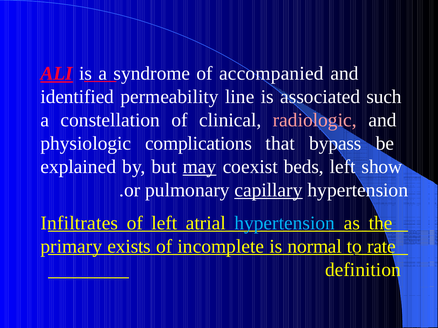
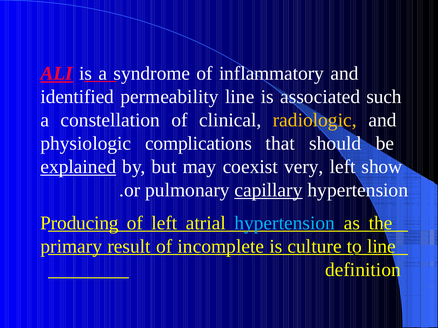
accompanied: accompanied -> inflammatory
radiologic colour: pink -> yellow
bypass: bypass -> should
explained underline: none -> present
may underline: present -> none
beds: beds -> very
Infiltrates: Infiltrates -> Producing
exists: exists -> result
normal: normal -> culture
to rate: rate -> line
